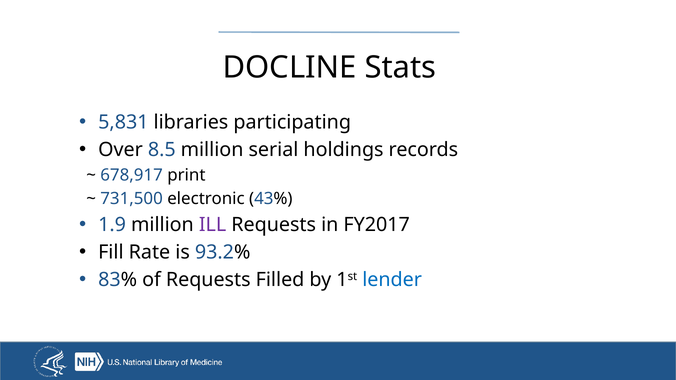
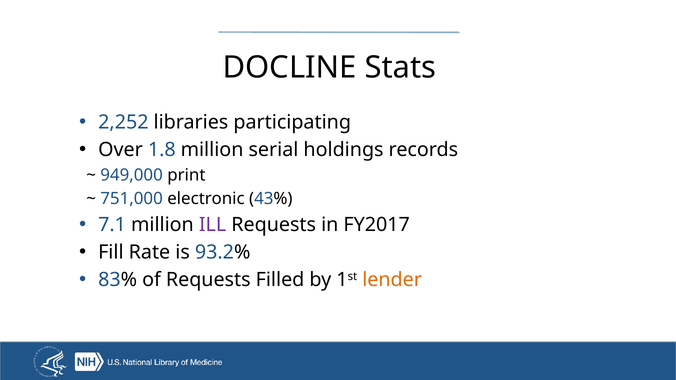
5,831: 5,831 -> 2,252
8.5: 8.5 -> 1.8
678,917: 678,917 -> 949,000
731,500: 731,500 -> 751,000
1.9: 1.9 -> 7.1
lender colour: blue -> orange
